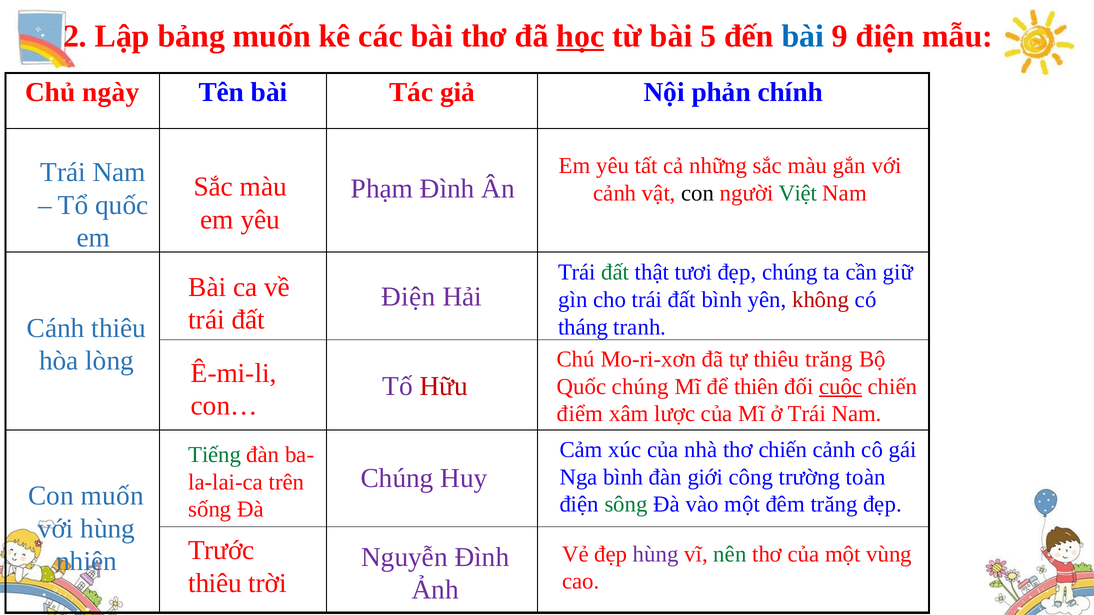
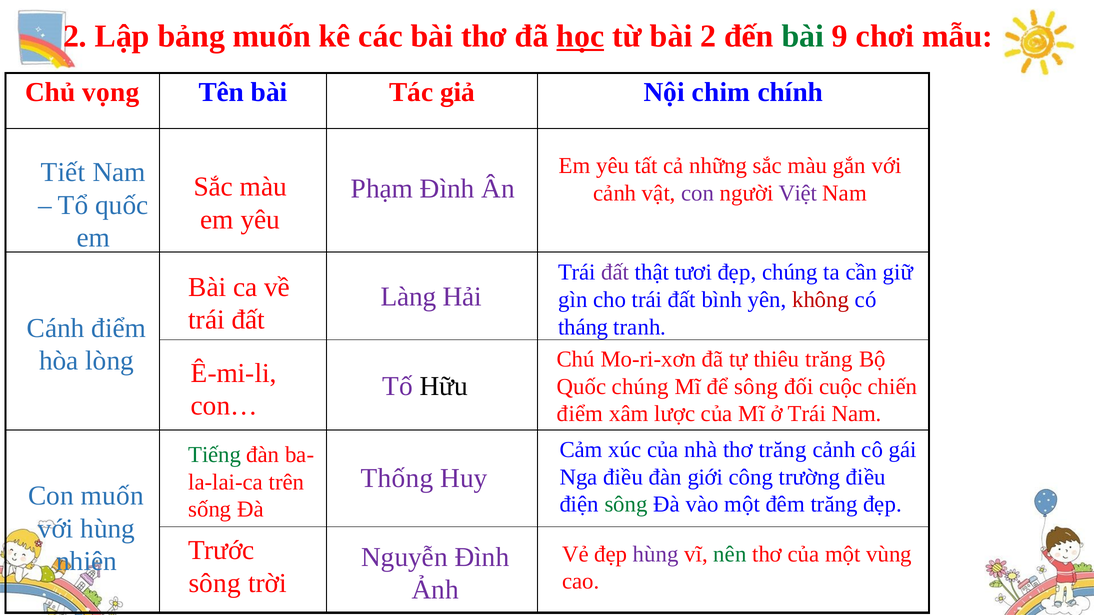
bài 5: 5 -> 2
bài at (803, 36) colour: blue -> green
9 điện: điện -> chơi
ngày: ngày -> vọng
phản: phản -> chim
Trái at (63, 172): Trái -> Tiết
con at (698, 193) colour: black -> purple
Việt colour: green -> purple
đất at (615, 273) colour: green -> purple
Điện at (408, 297): Điện -> Làng
Cánh thiêu: thiêu -> điểm
Hữu colour: red -> black
để thiên: thiên -> sông
cuộc underline: present -> none
thơ chiến: chiến -> trăng
Chúng at (397, 479): Chúng -> Thống
Nga bình: bình -> điều
trường toàn: toàn -> điều
thiêu at (215, 584): thiêu -> sông
